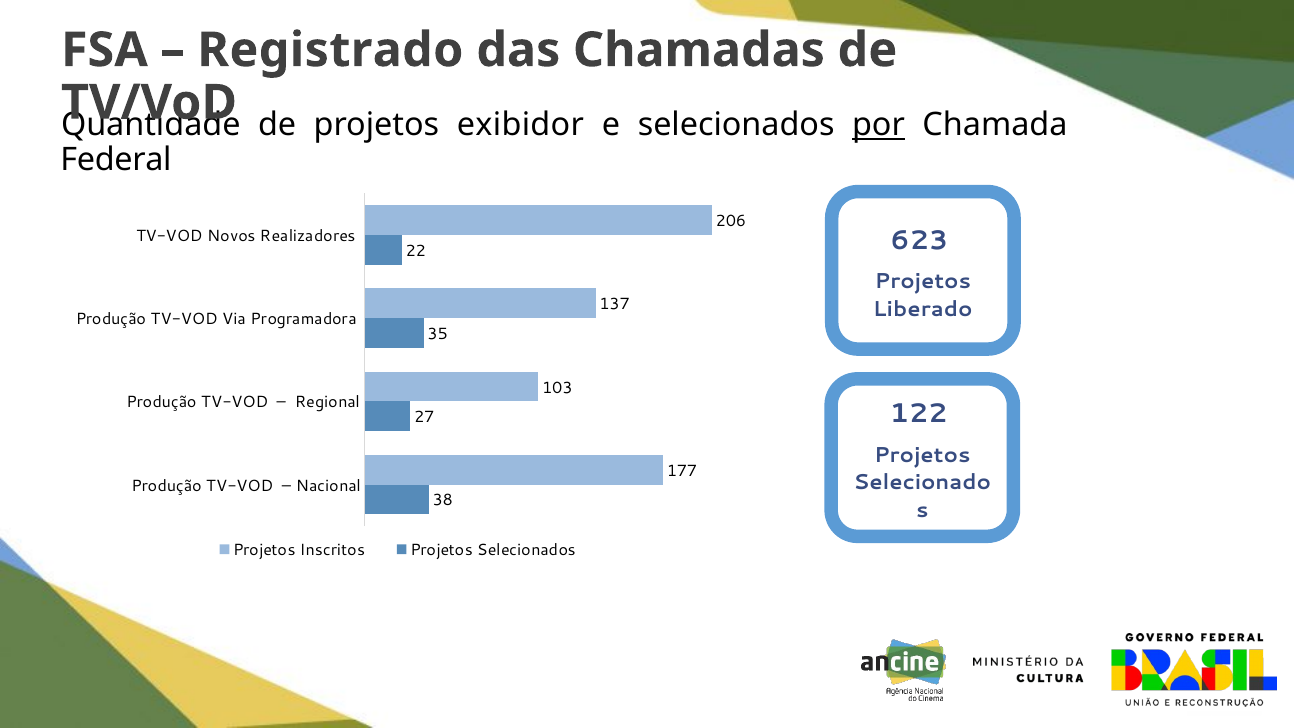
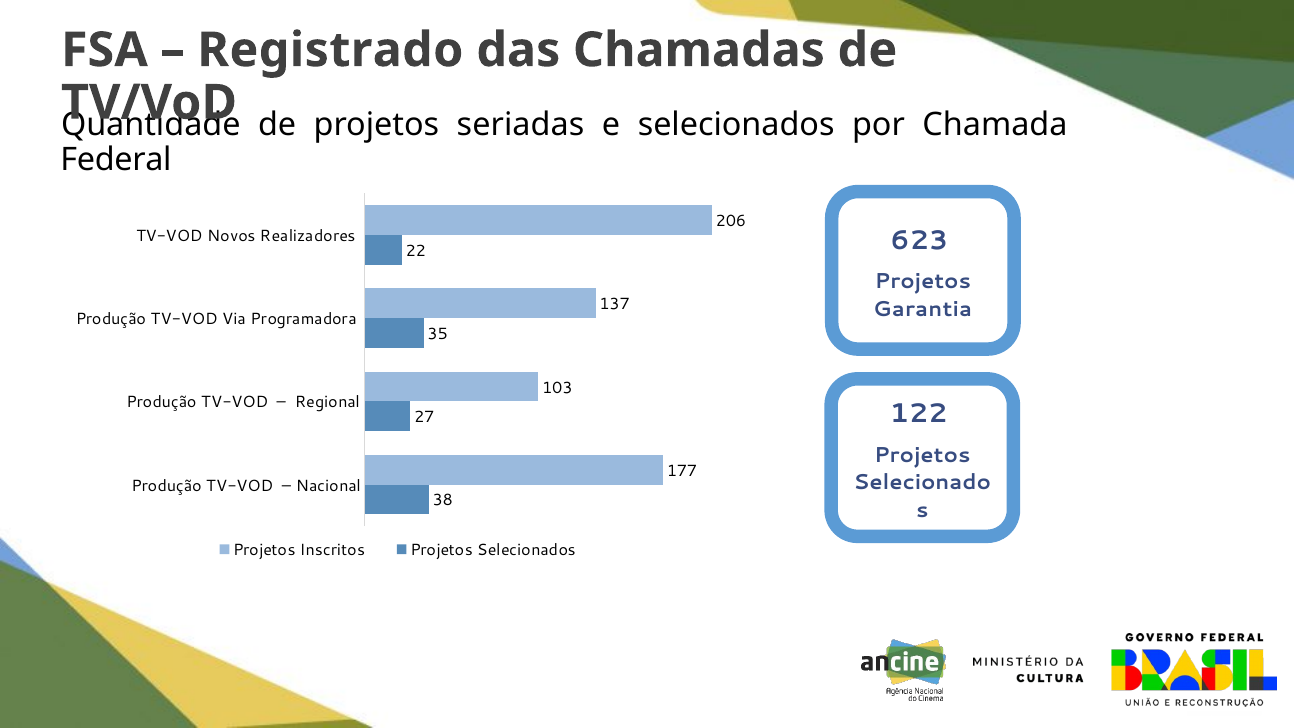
exibidor: exibidor -> seriadas
por underline: present -> none
Liberado: Liberado -> Garantia
